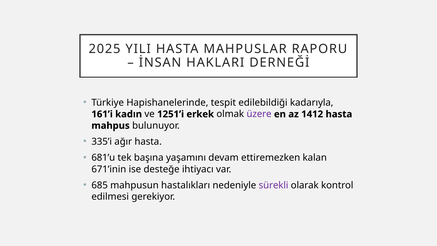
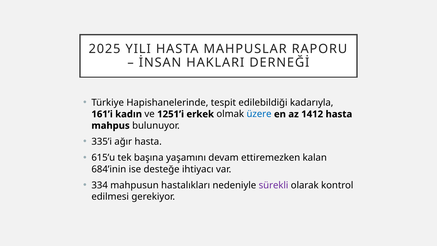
üzere colour: purple -> blue
681’u: 681’u -> 615’u
671’inin: 671’inin -> 684’inin
685: 685 -> 334
